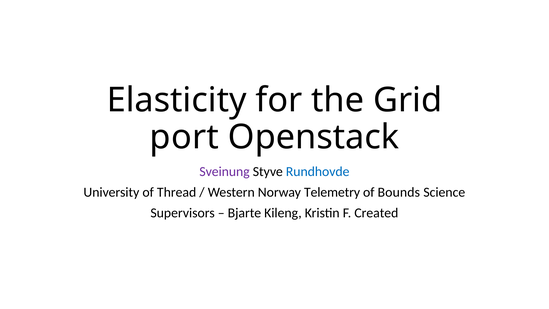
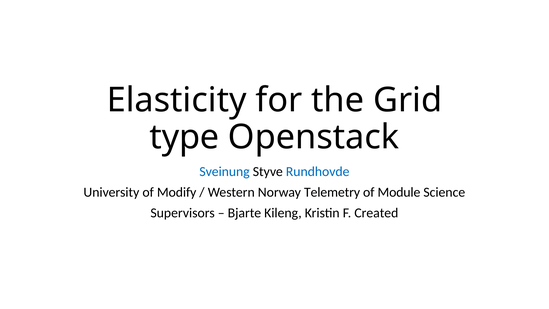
port: port -> type
Sveinung colour: purple -> blue
Thread: Thread -> Modify
Bounds: Bounds -> Module
